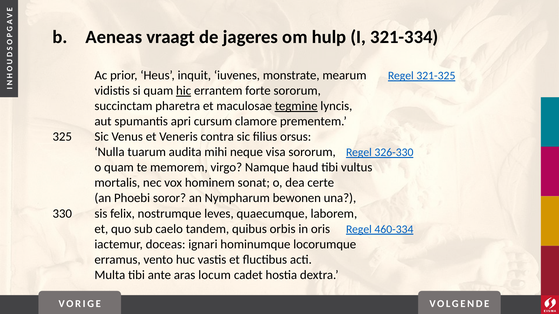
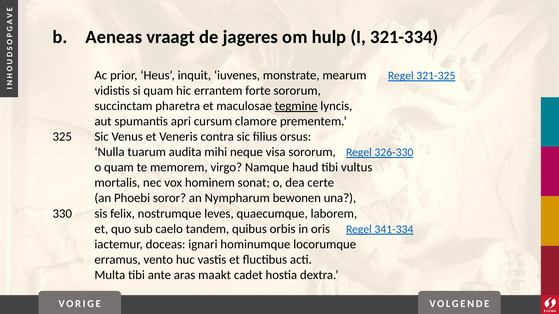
hic underline: present -> none
460-334: 460-334 -> 341-334
locum: locum -> maakt
